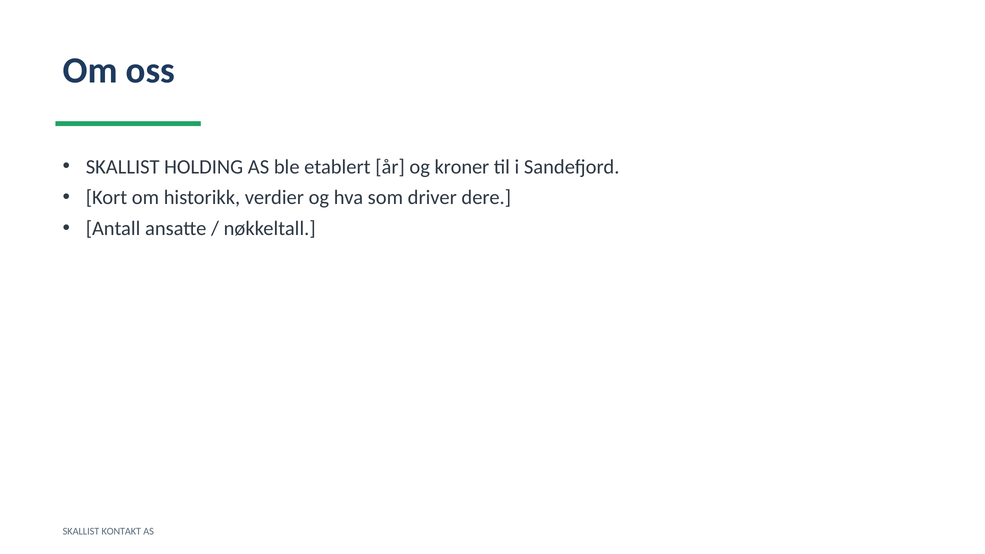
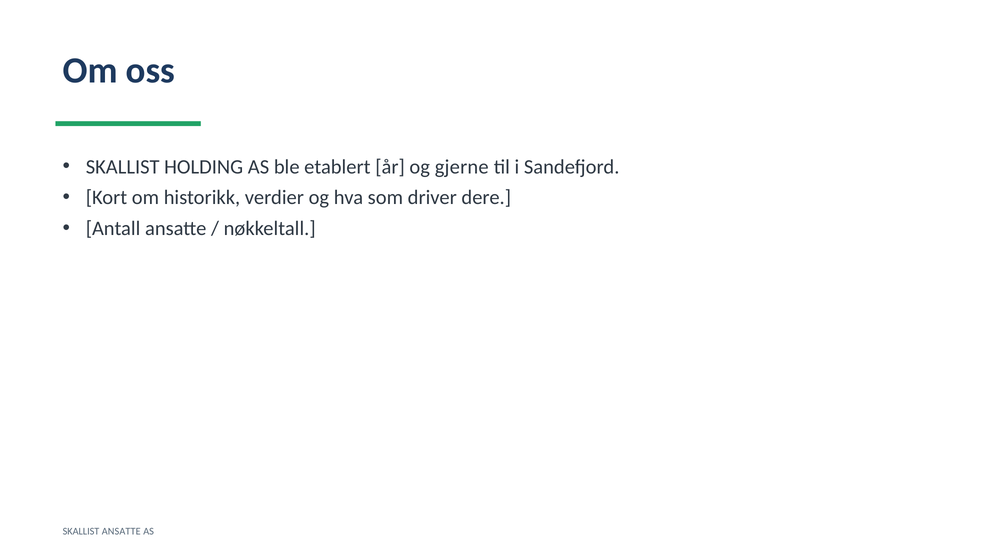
kroner: kroner -> gjerne
SKALLIST KONTAKT: KONTAKT -> ANSATTE
